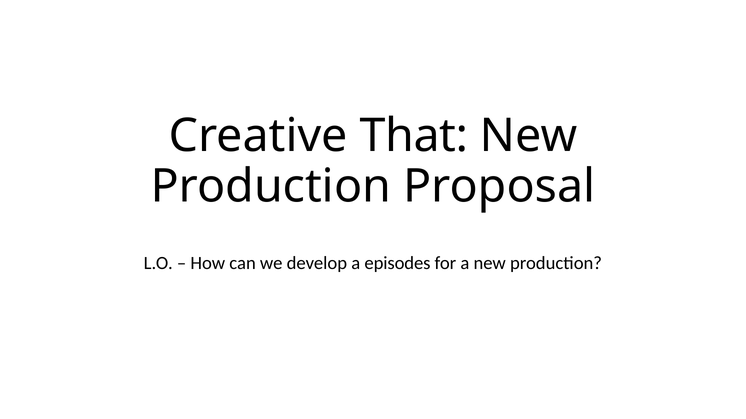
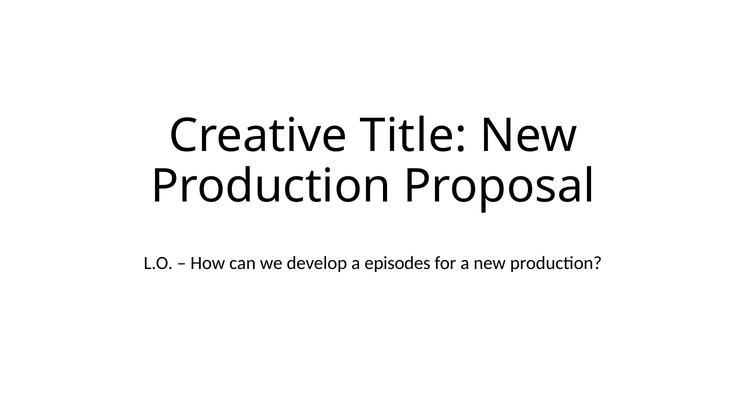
That: That -> Title
